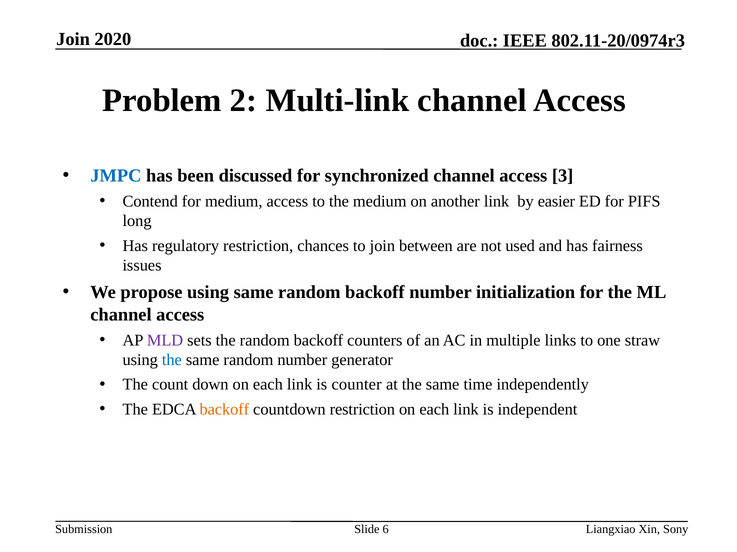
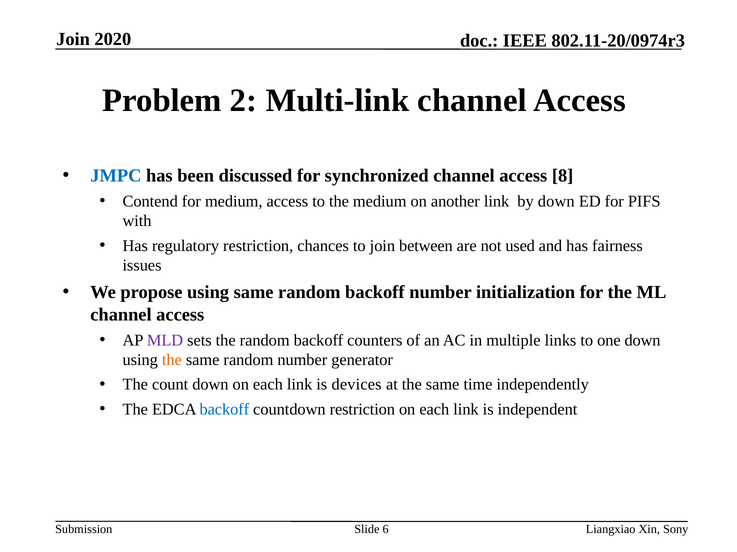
3: 3 -> 8
by easier: easier -> down
long: long -> with
one straw: straw -> down
the at (172, 360) colour: blue -> orange
counter: counter -> devices
backoff at (224, 410) colour: orange -> blue
